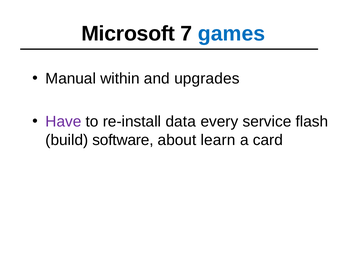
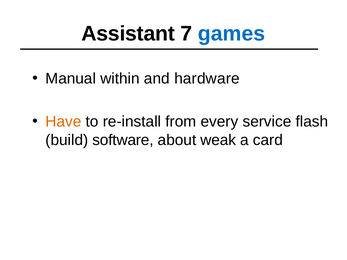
Microsoft: Microsoft -> Assistant
upgrades: upgrades -> hardware
Have colour: purple -> orange
data: data -> from
learn: learn -> weak
